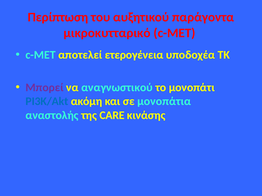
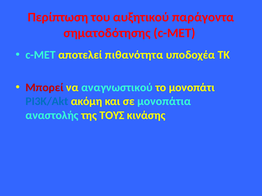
μικροκυτταρικό: μικροκυτταρικό -> σηματοδότησης
ετερογένεια: ετερογένεια -> πιθανότητα
Μπορεί colour: purple -> red
CARE: CARE -> ΤΟΥΣ
